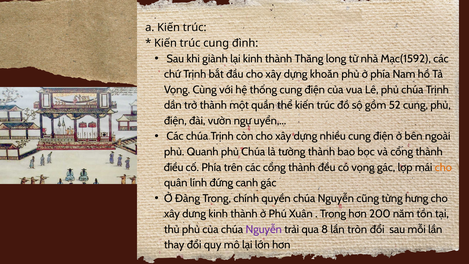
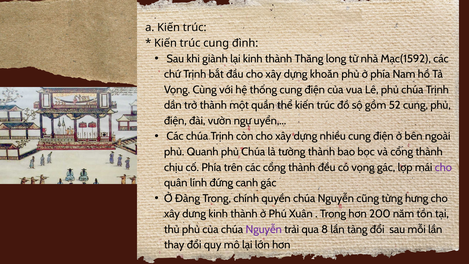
điều: điều -> chịu
cho at (443, 167) colour: orange -> purple
tròn: tròn -> tàng
